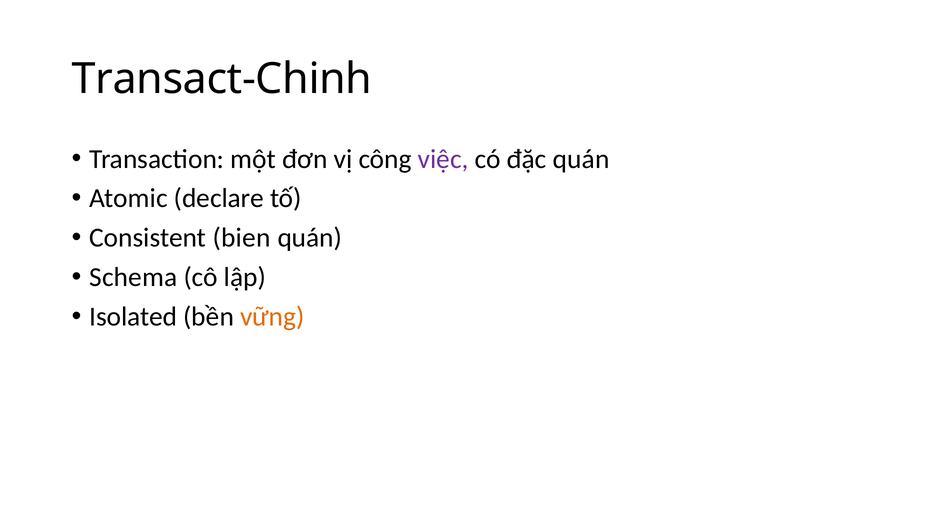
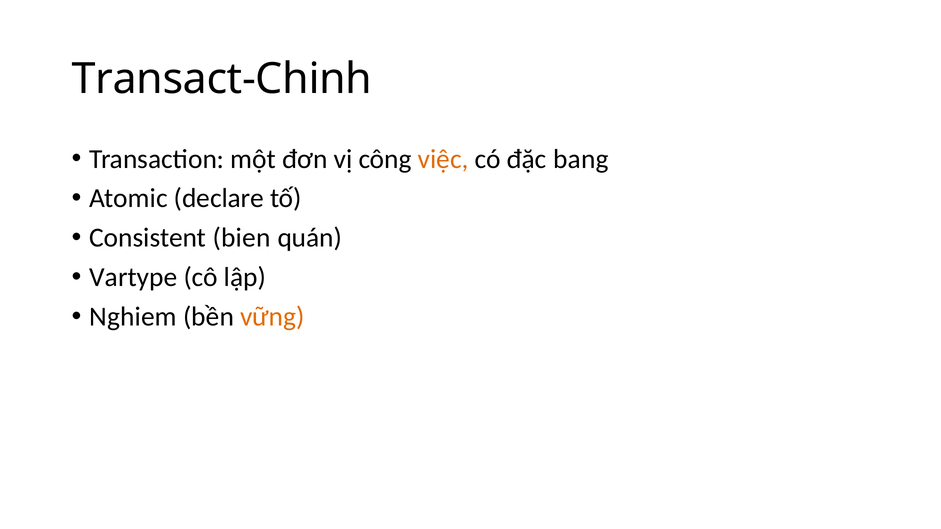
việc colour: purple -> orange
đặc quán: quán -> bang
Schema: Schema -> Vartype
Isolated: Isolated -> Nghiem
